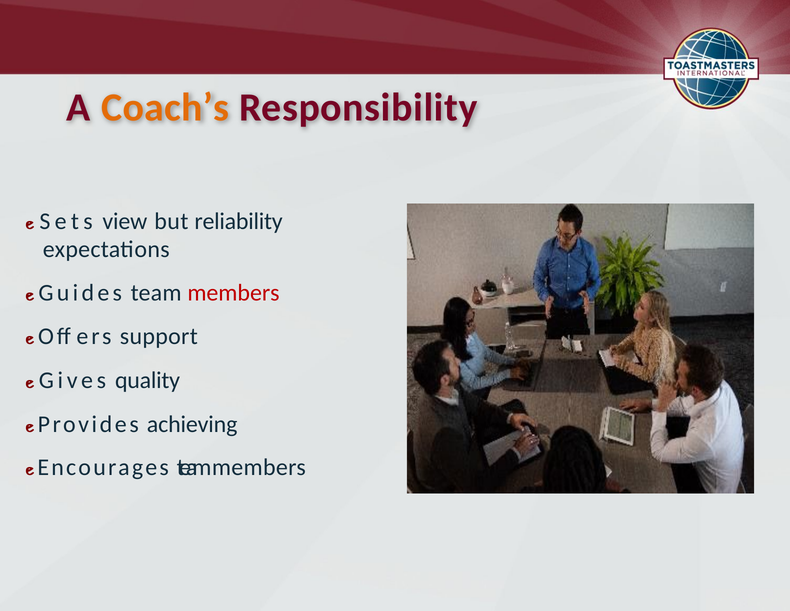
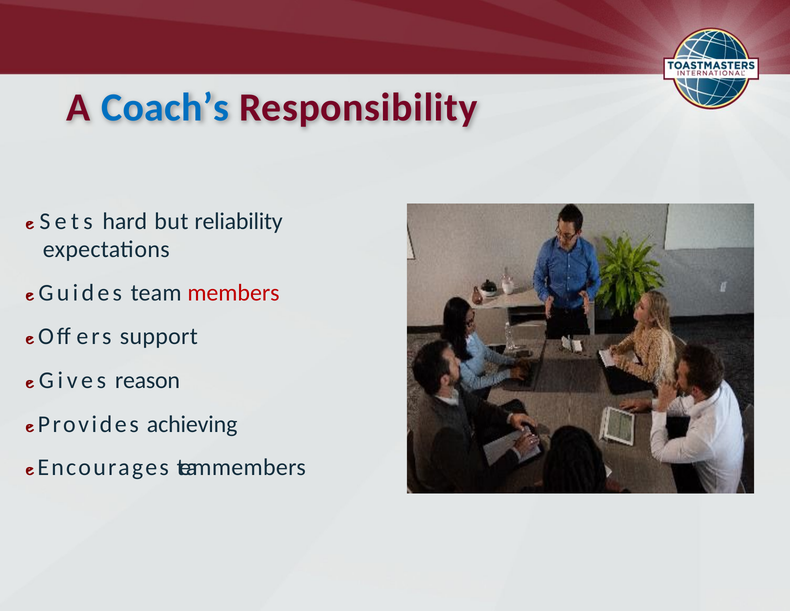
Coach’s colour: orange -> blue
view: view -> hard
quality: quality -> reason
